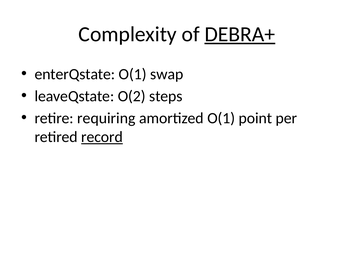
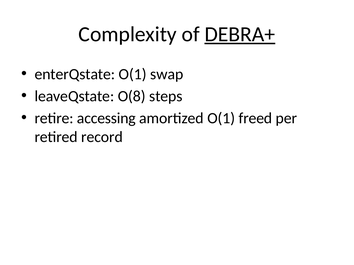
O(2: O(2 -> O(8
requiring: requiring -> accessing
point: point -> freed
record underline: present -> none
